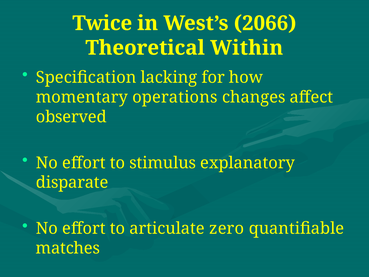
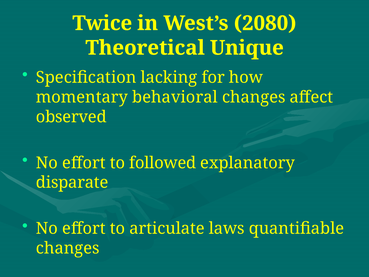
2066: 2066 -> 2080
Within: Within -> Unique
operations: operations -> behavioral
stimulus: stimulus -> followed
zero: zero -> laws
matches at (68, 248): matches -> changes
